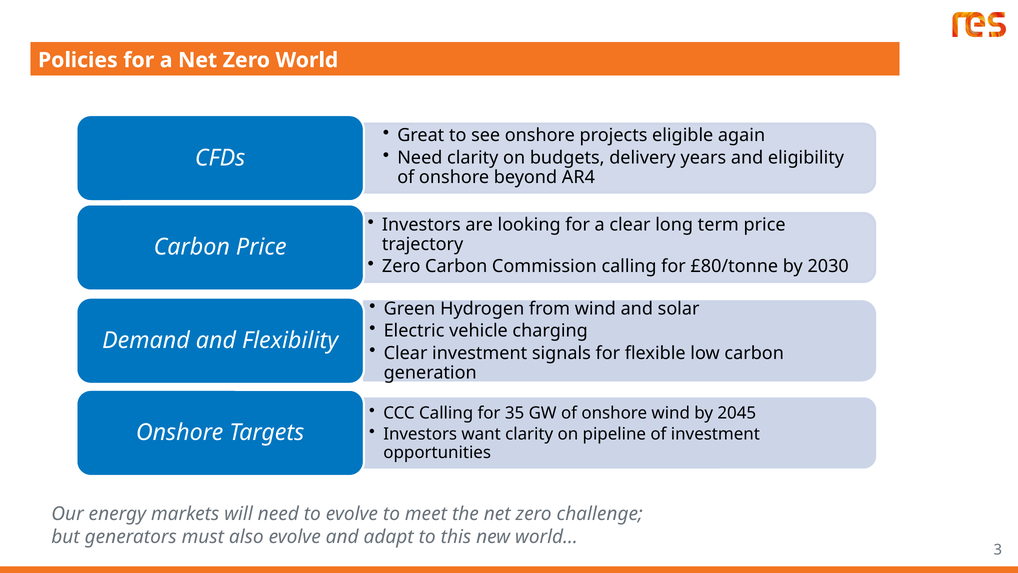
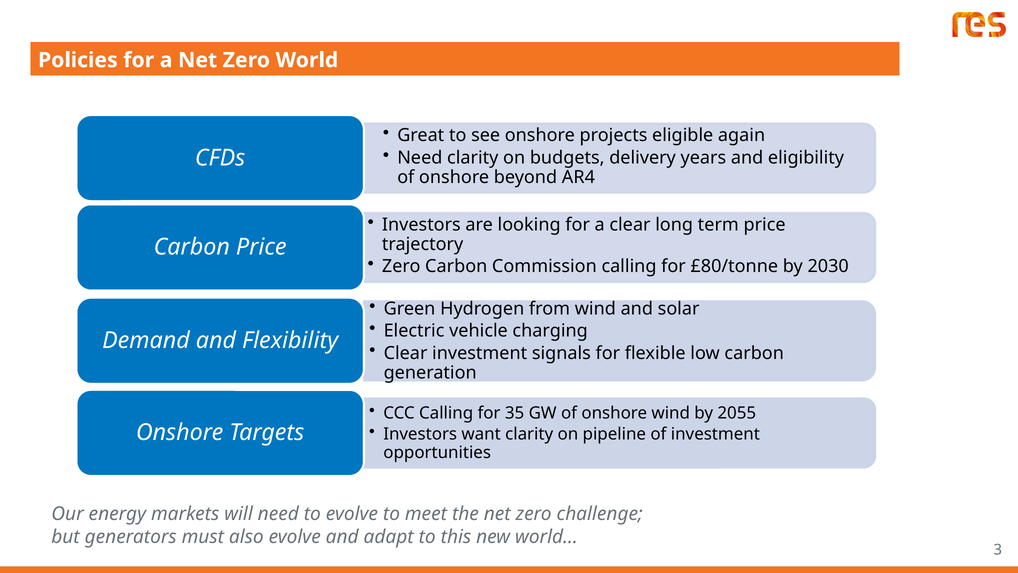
2045: 2045 -> 2055
